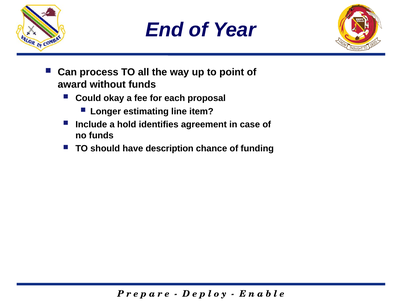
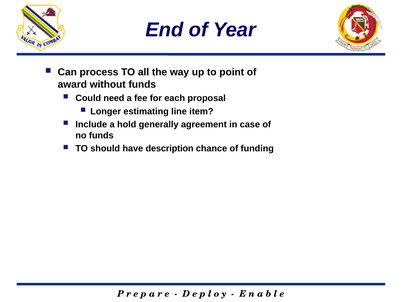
okay: okay -> need
identifies: identifies -> generally
